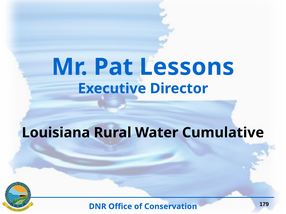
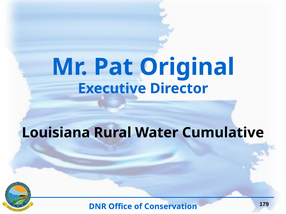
Lessons: Lessons -> Original
